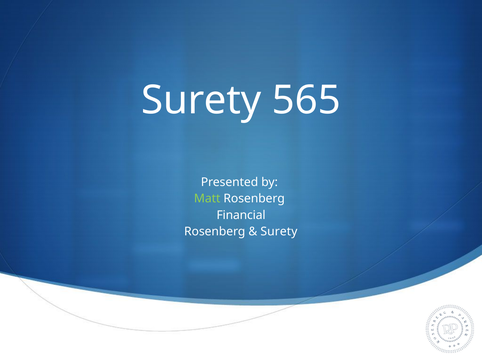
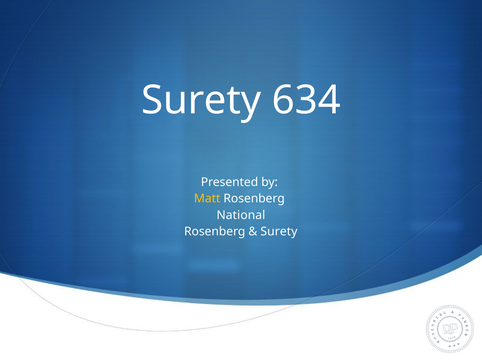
565: 565 -> 634
Matt colour: light green -> yellow
Financial: Financial -> National
